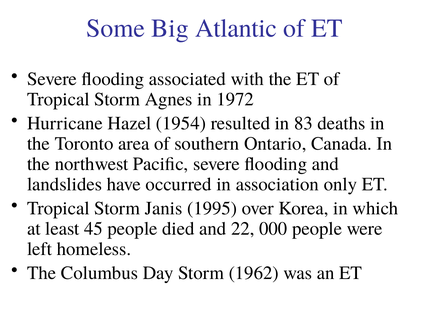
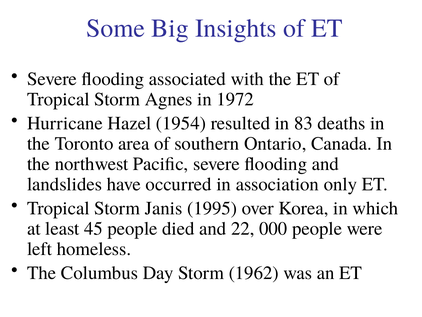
Atlantic: Atlantic -> Insights
